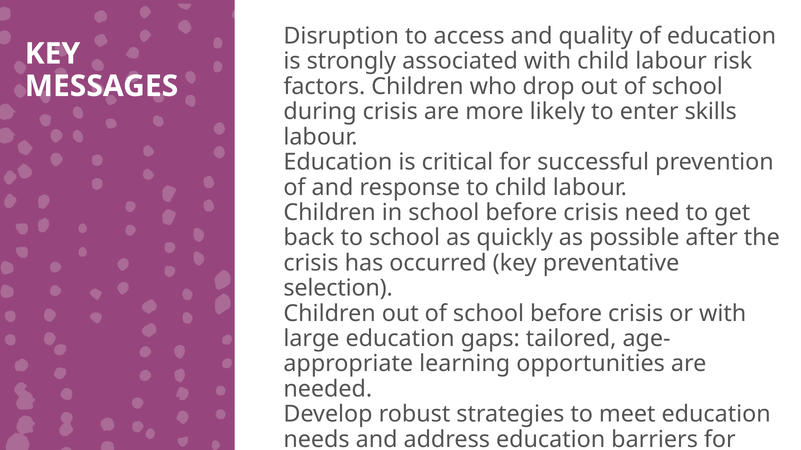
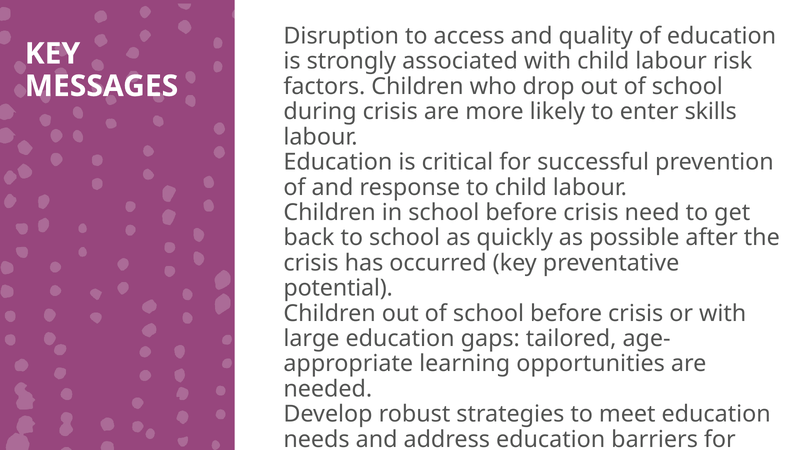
selection: selection -> potential
